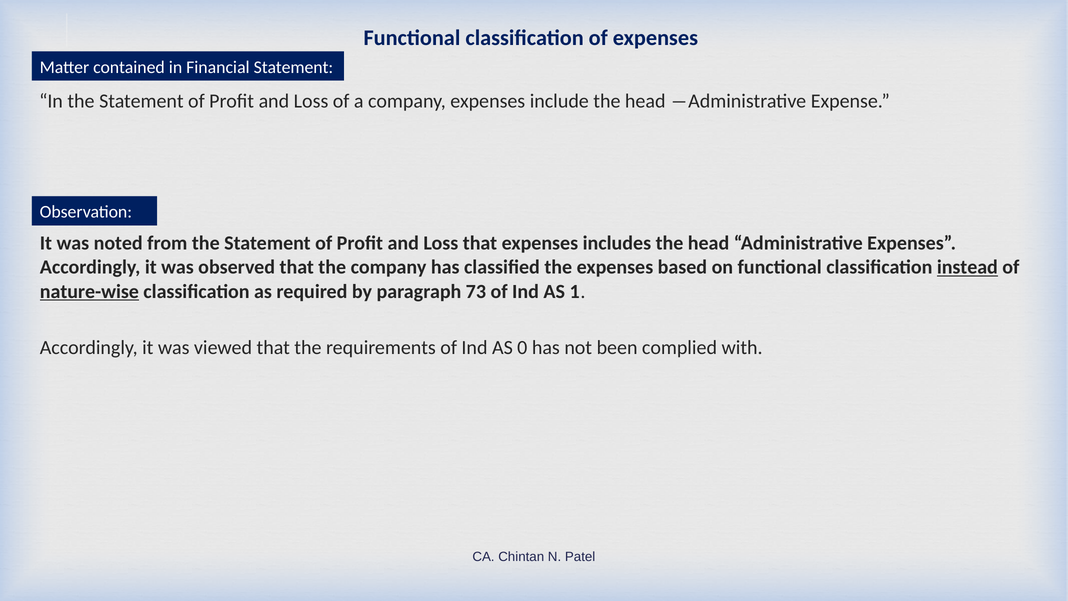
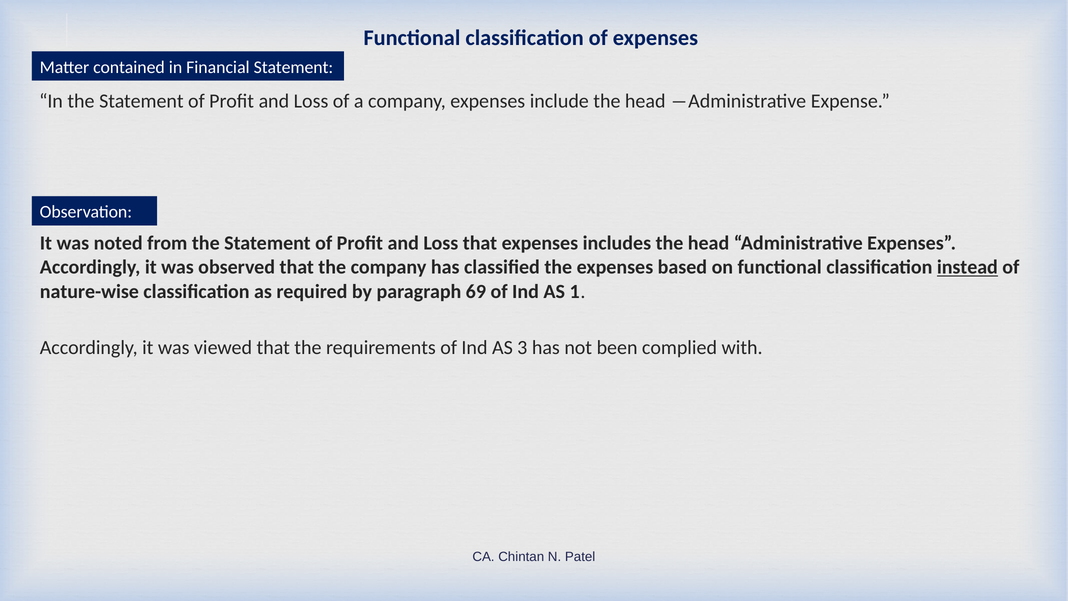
nature-wise underline: present -> none
73: 73 -> 69
0: 0 -> 3
